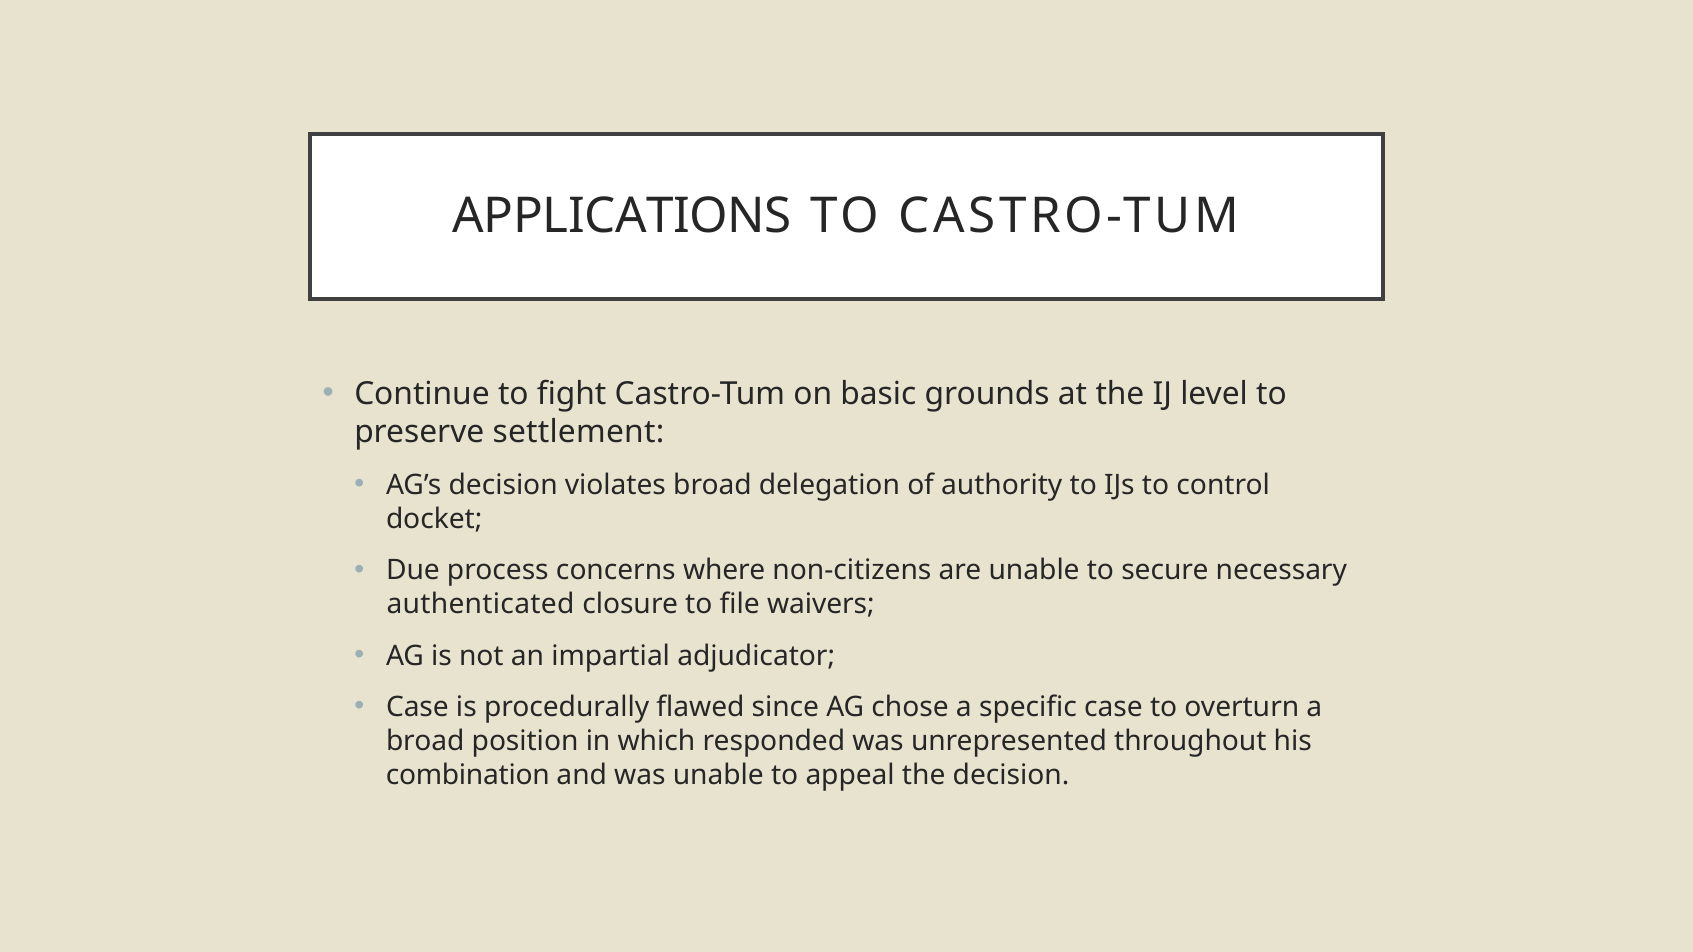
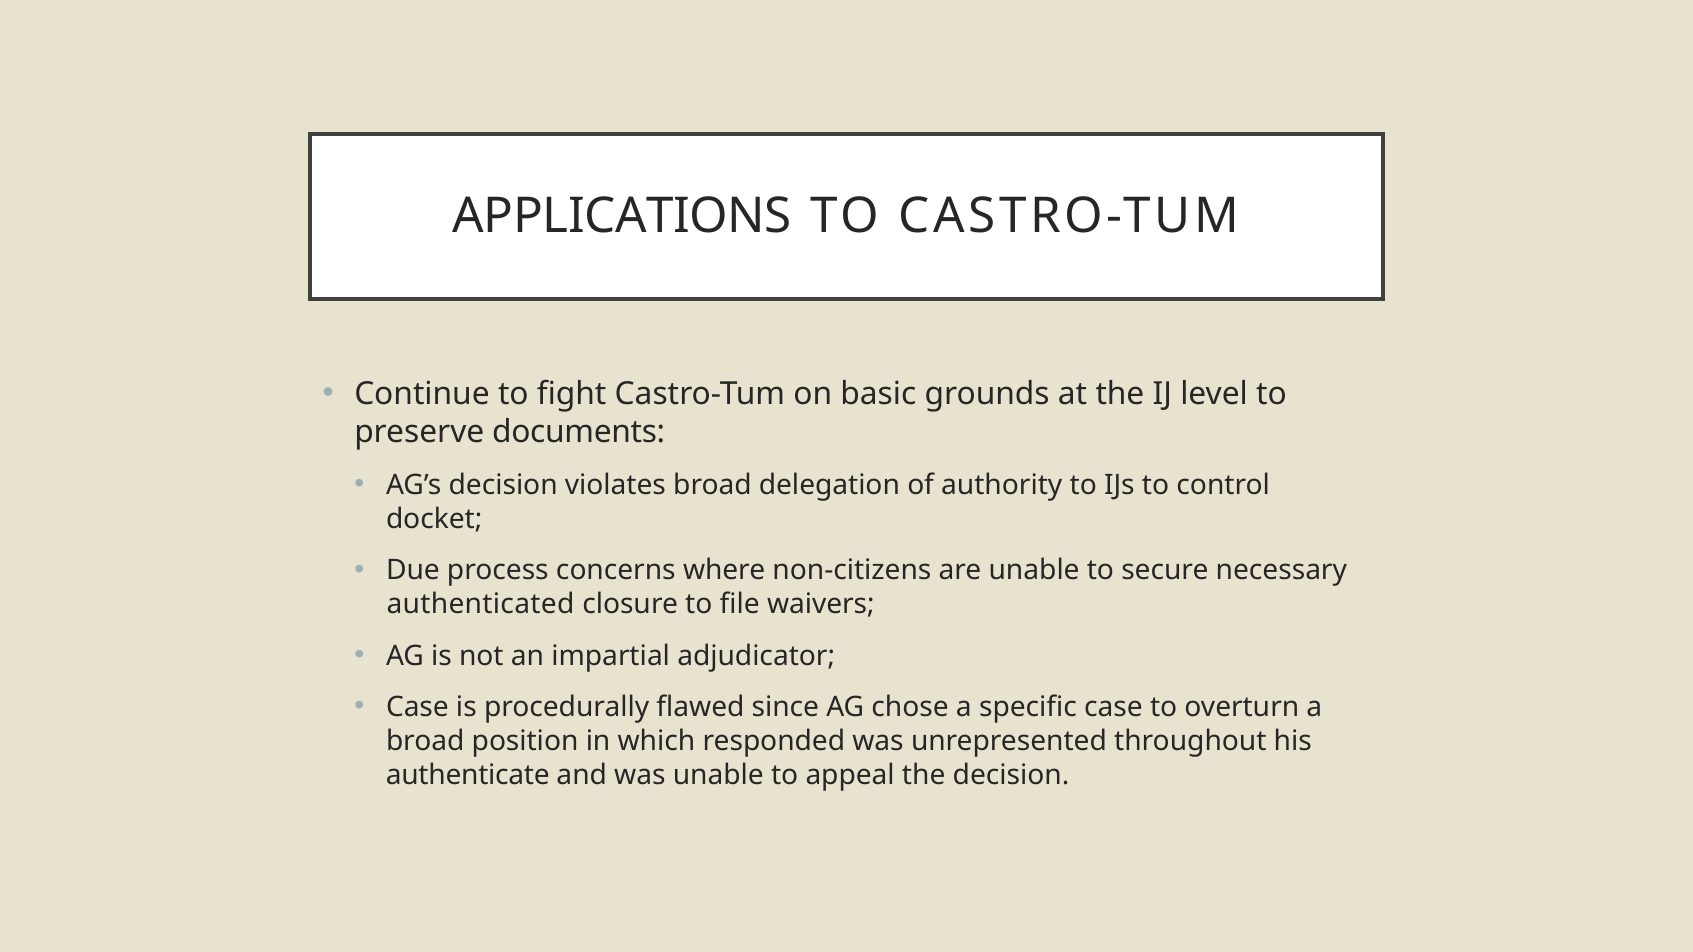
settlement: settlement -> documents
combination: combination -> authenticate
